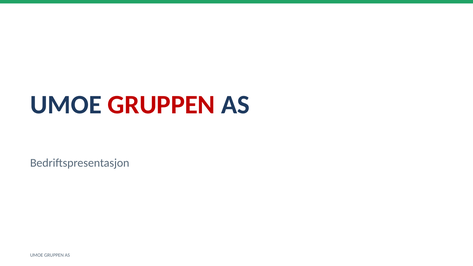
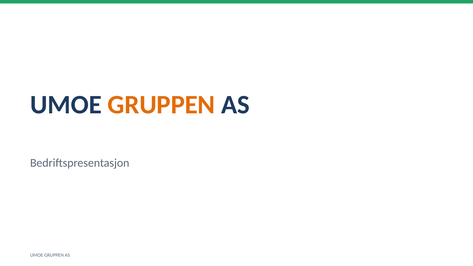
GRUPPEN at (161, 105) colour: red -> orange
